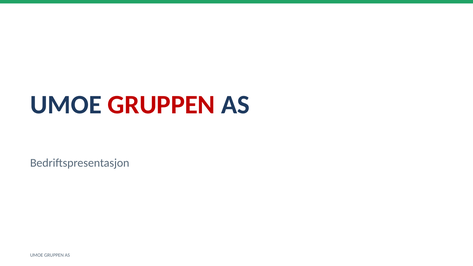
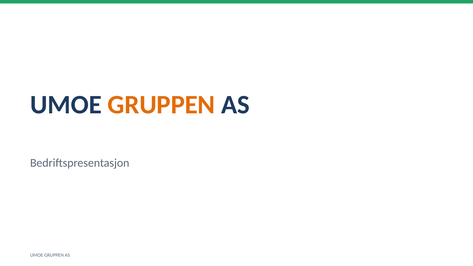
GRUPPEN at (161, 105) colour: red -> orange
